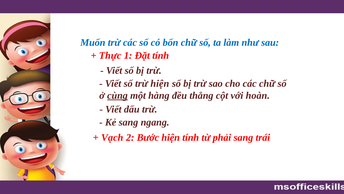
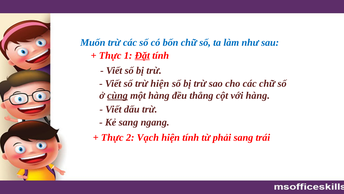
Đặt underline: none -> present
với hoàn: hoàn -> hàng
Vạch at (112, 137): Vạch -> Thực
Bước: Bước -> Vạch
